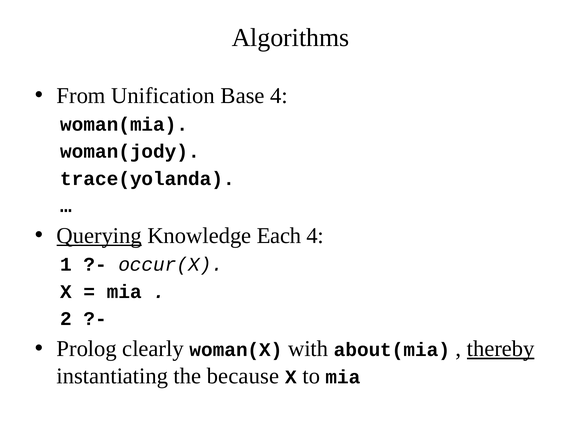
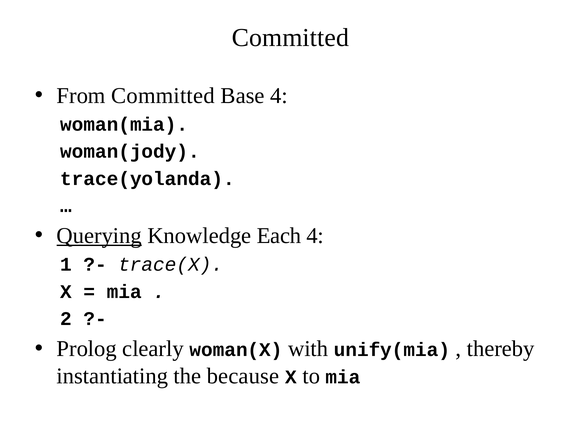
Algorithms at (290, 38): Algorithms -> Committed
From Unification: Unification -> Committed
occur(X: occur(X -> trace(X
about(mia: about(mia -> unify(mia
thereby underline: present -> none
